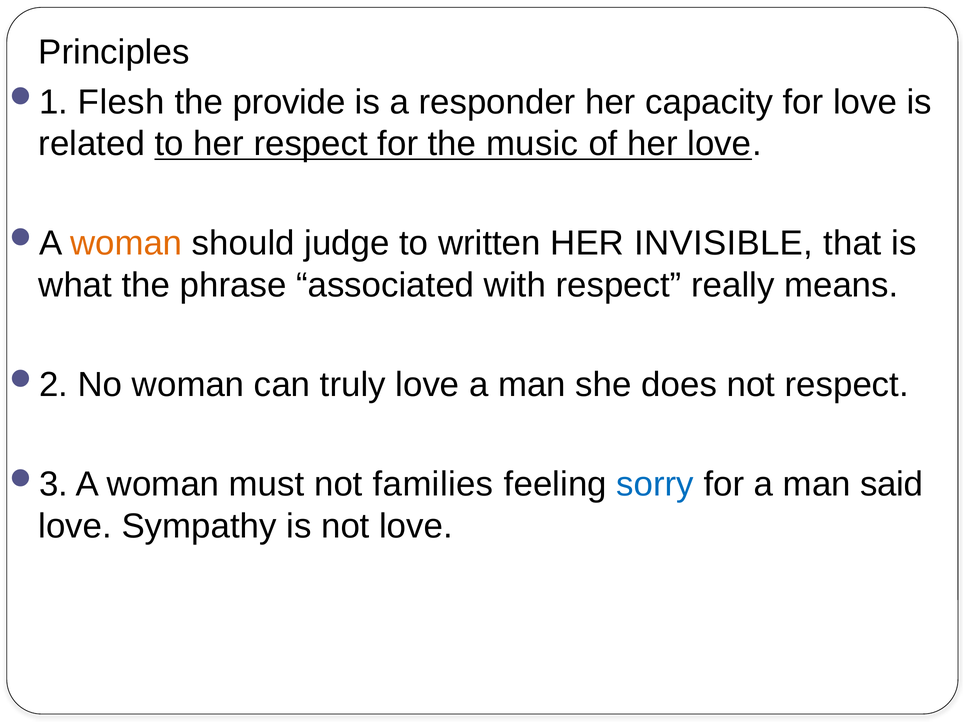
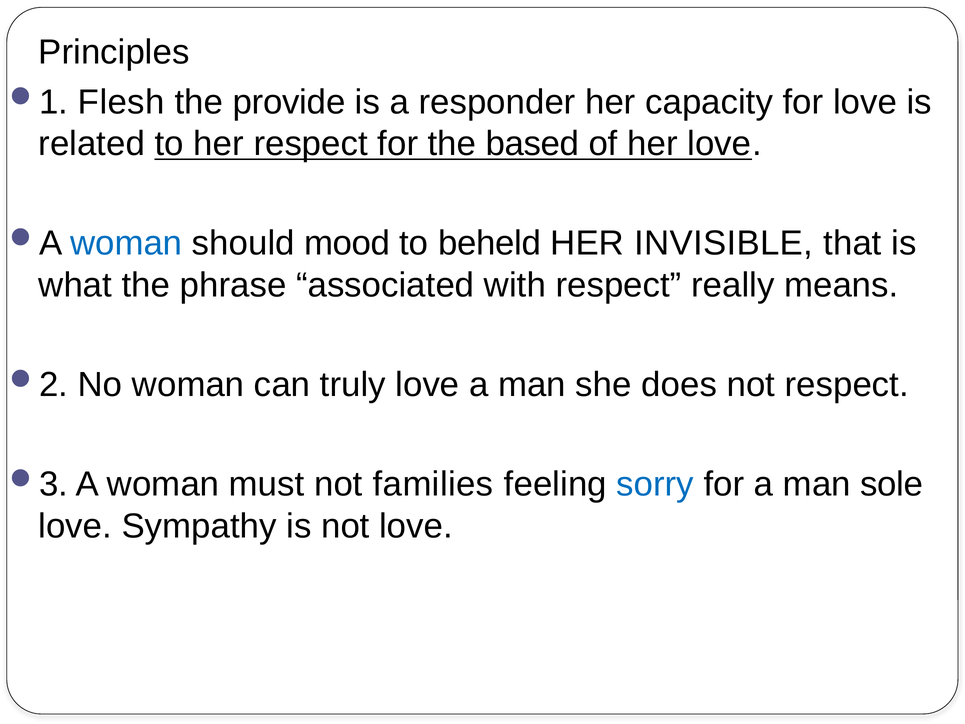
music: music -> based
woman at (126, 243) colour: orange -> blue
judge: judge -> mood
written: written -> beheld
said: said -> sole
